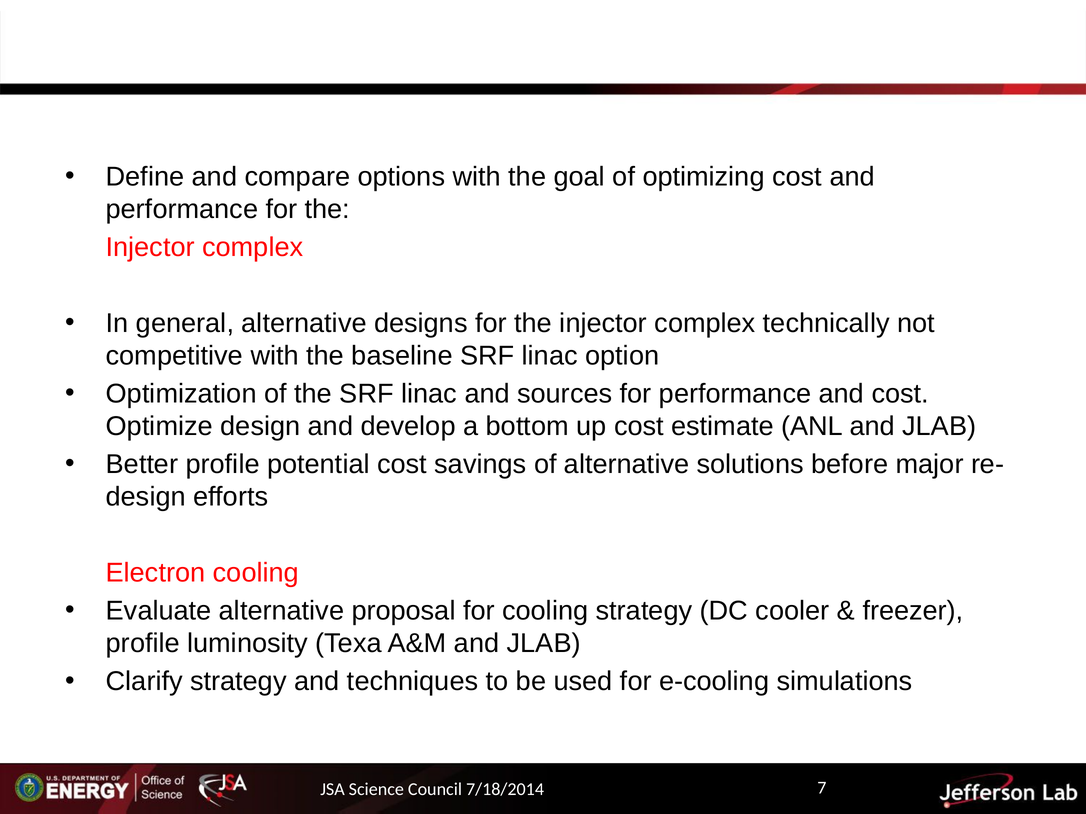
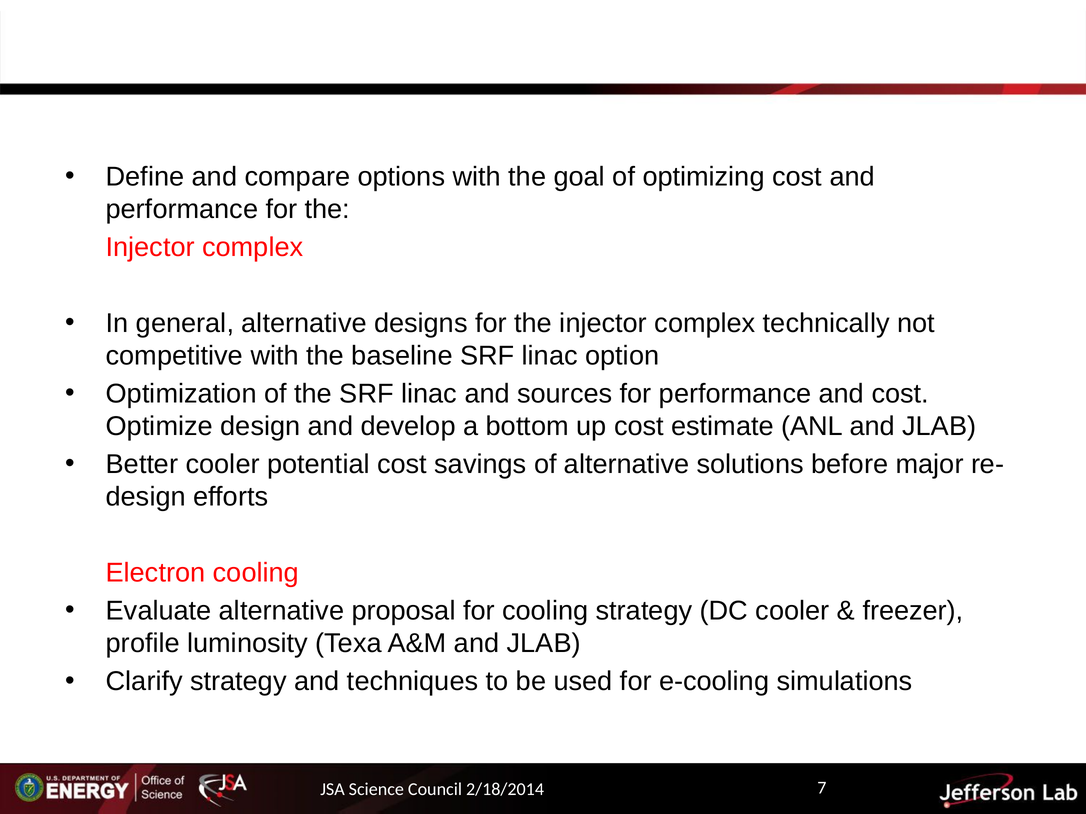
Better profile: profile -> cooler
7/18/2014: 7/18/2014 -> 2/18/2014
